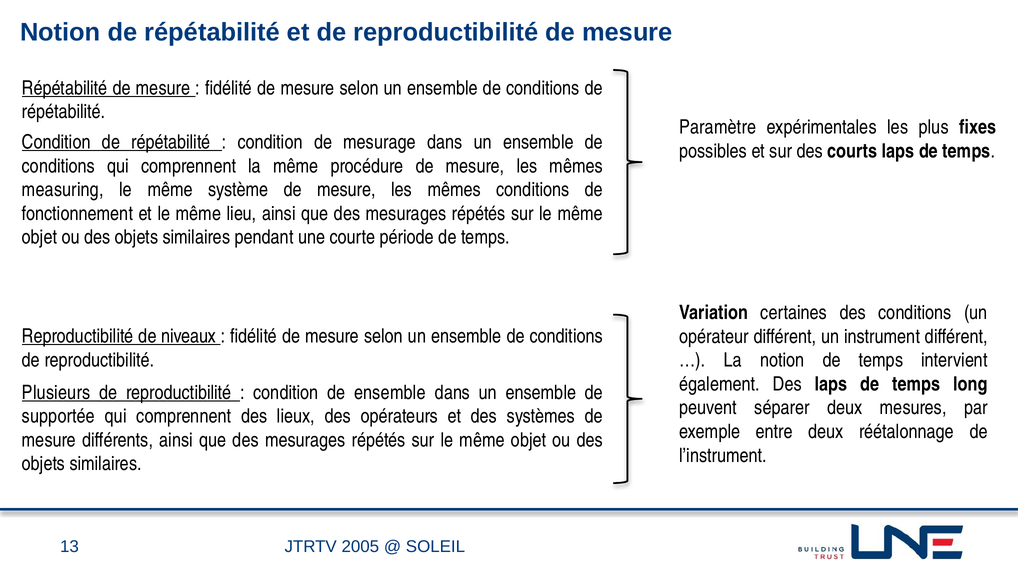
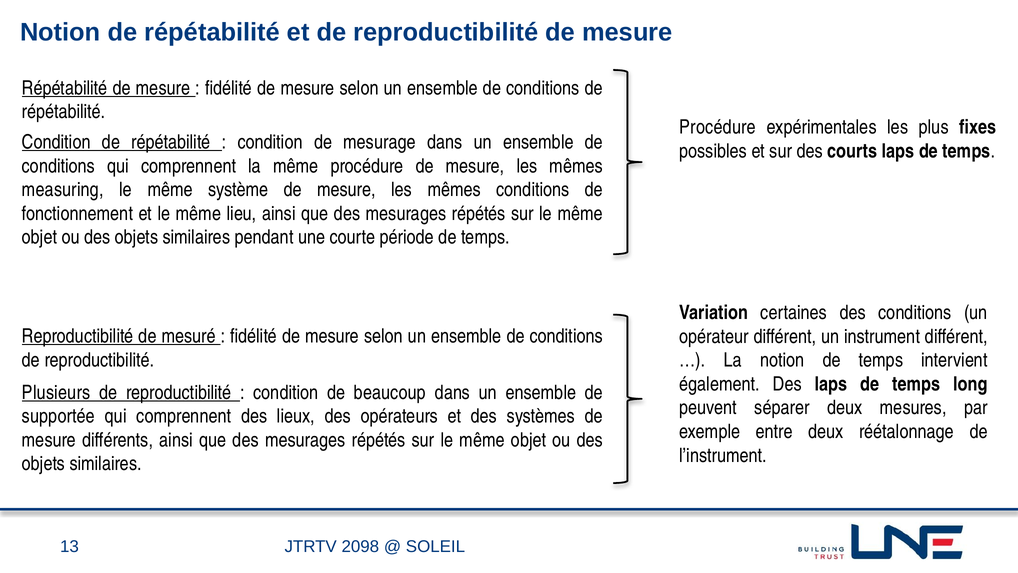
Paramètre at (718, 127): Paramètre -> Procédure
niveaux: niveaux -> mesuré
de ensemble: ensemble -> beaucoup
2005: 2005 -> 2098
